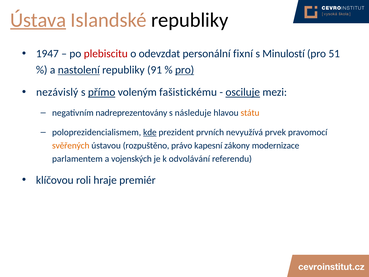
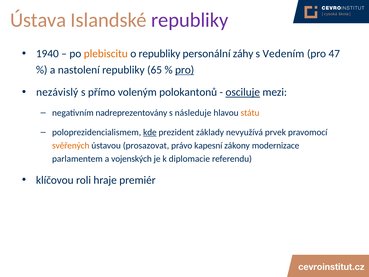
Ústava underline: present -> none
republiky at (190, 20) colour: black -> purple
1947: 1947 -> 1940
plebiscitu colour: red -> orange
o odevzdat: odevzdat -> republiky
fixní: fixní -> záhy
Minulostí: Minulostí -> Vedením
51: 51 -> 47
nastolení underline: present -> none
91: 91 -> 65
přímo underline: present -> none
fašistickému: fašistickému -> polokantonů
prvních: prvních -> základy
rozpuštěno: rozpuštěno -> prosazovat
odvolávání: odvolávání -> diplomacie
